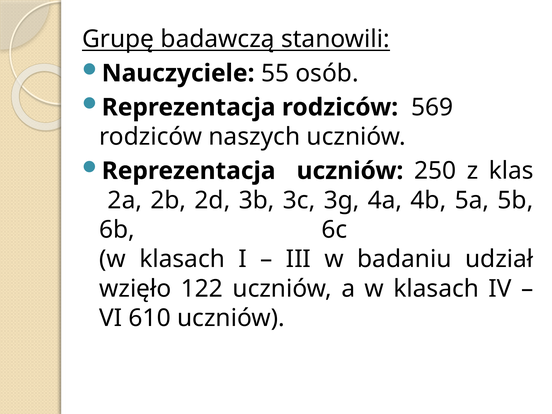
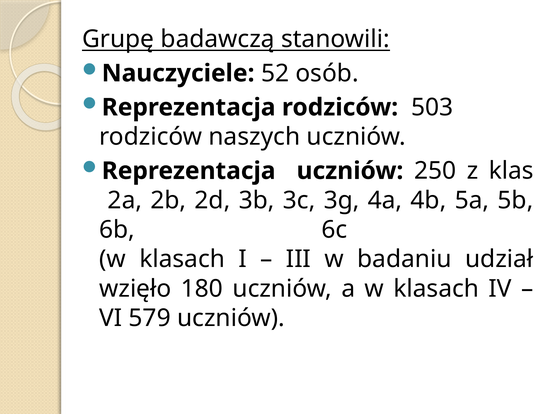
55: 55 -> 52
569: 569 -> 503
122: 122 -> 180
610: 610 -> 579
